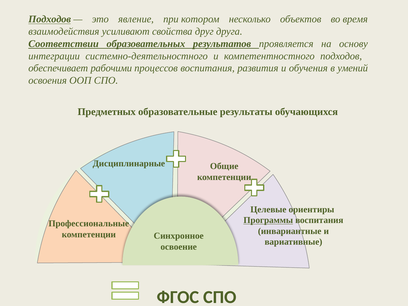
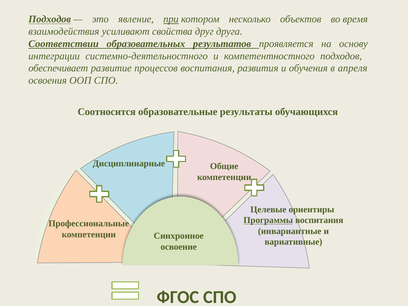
при underline: none -> present
рабочими: рабочими -> развитие
умений: умений -> апреля
Предметных: Предметных -> Соотносится
